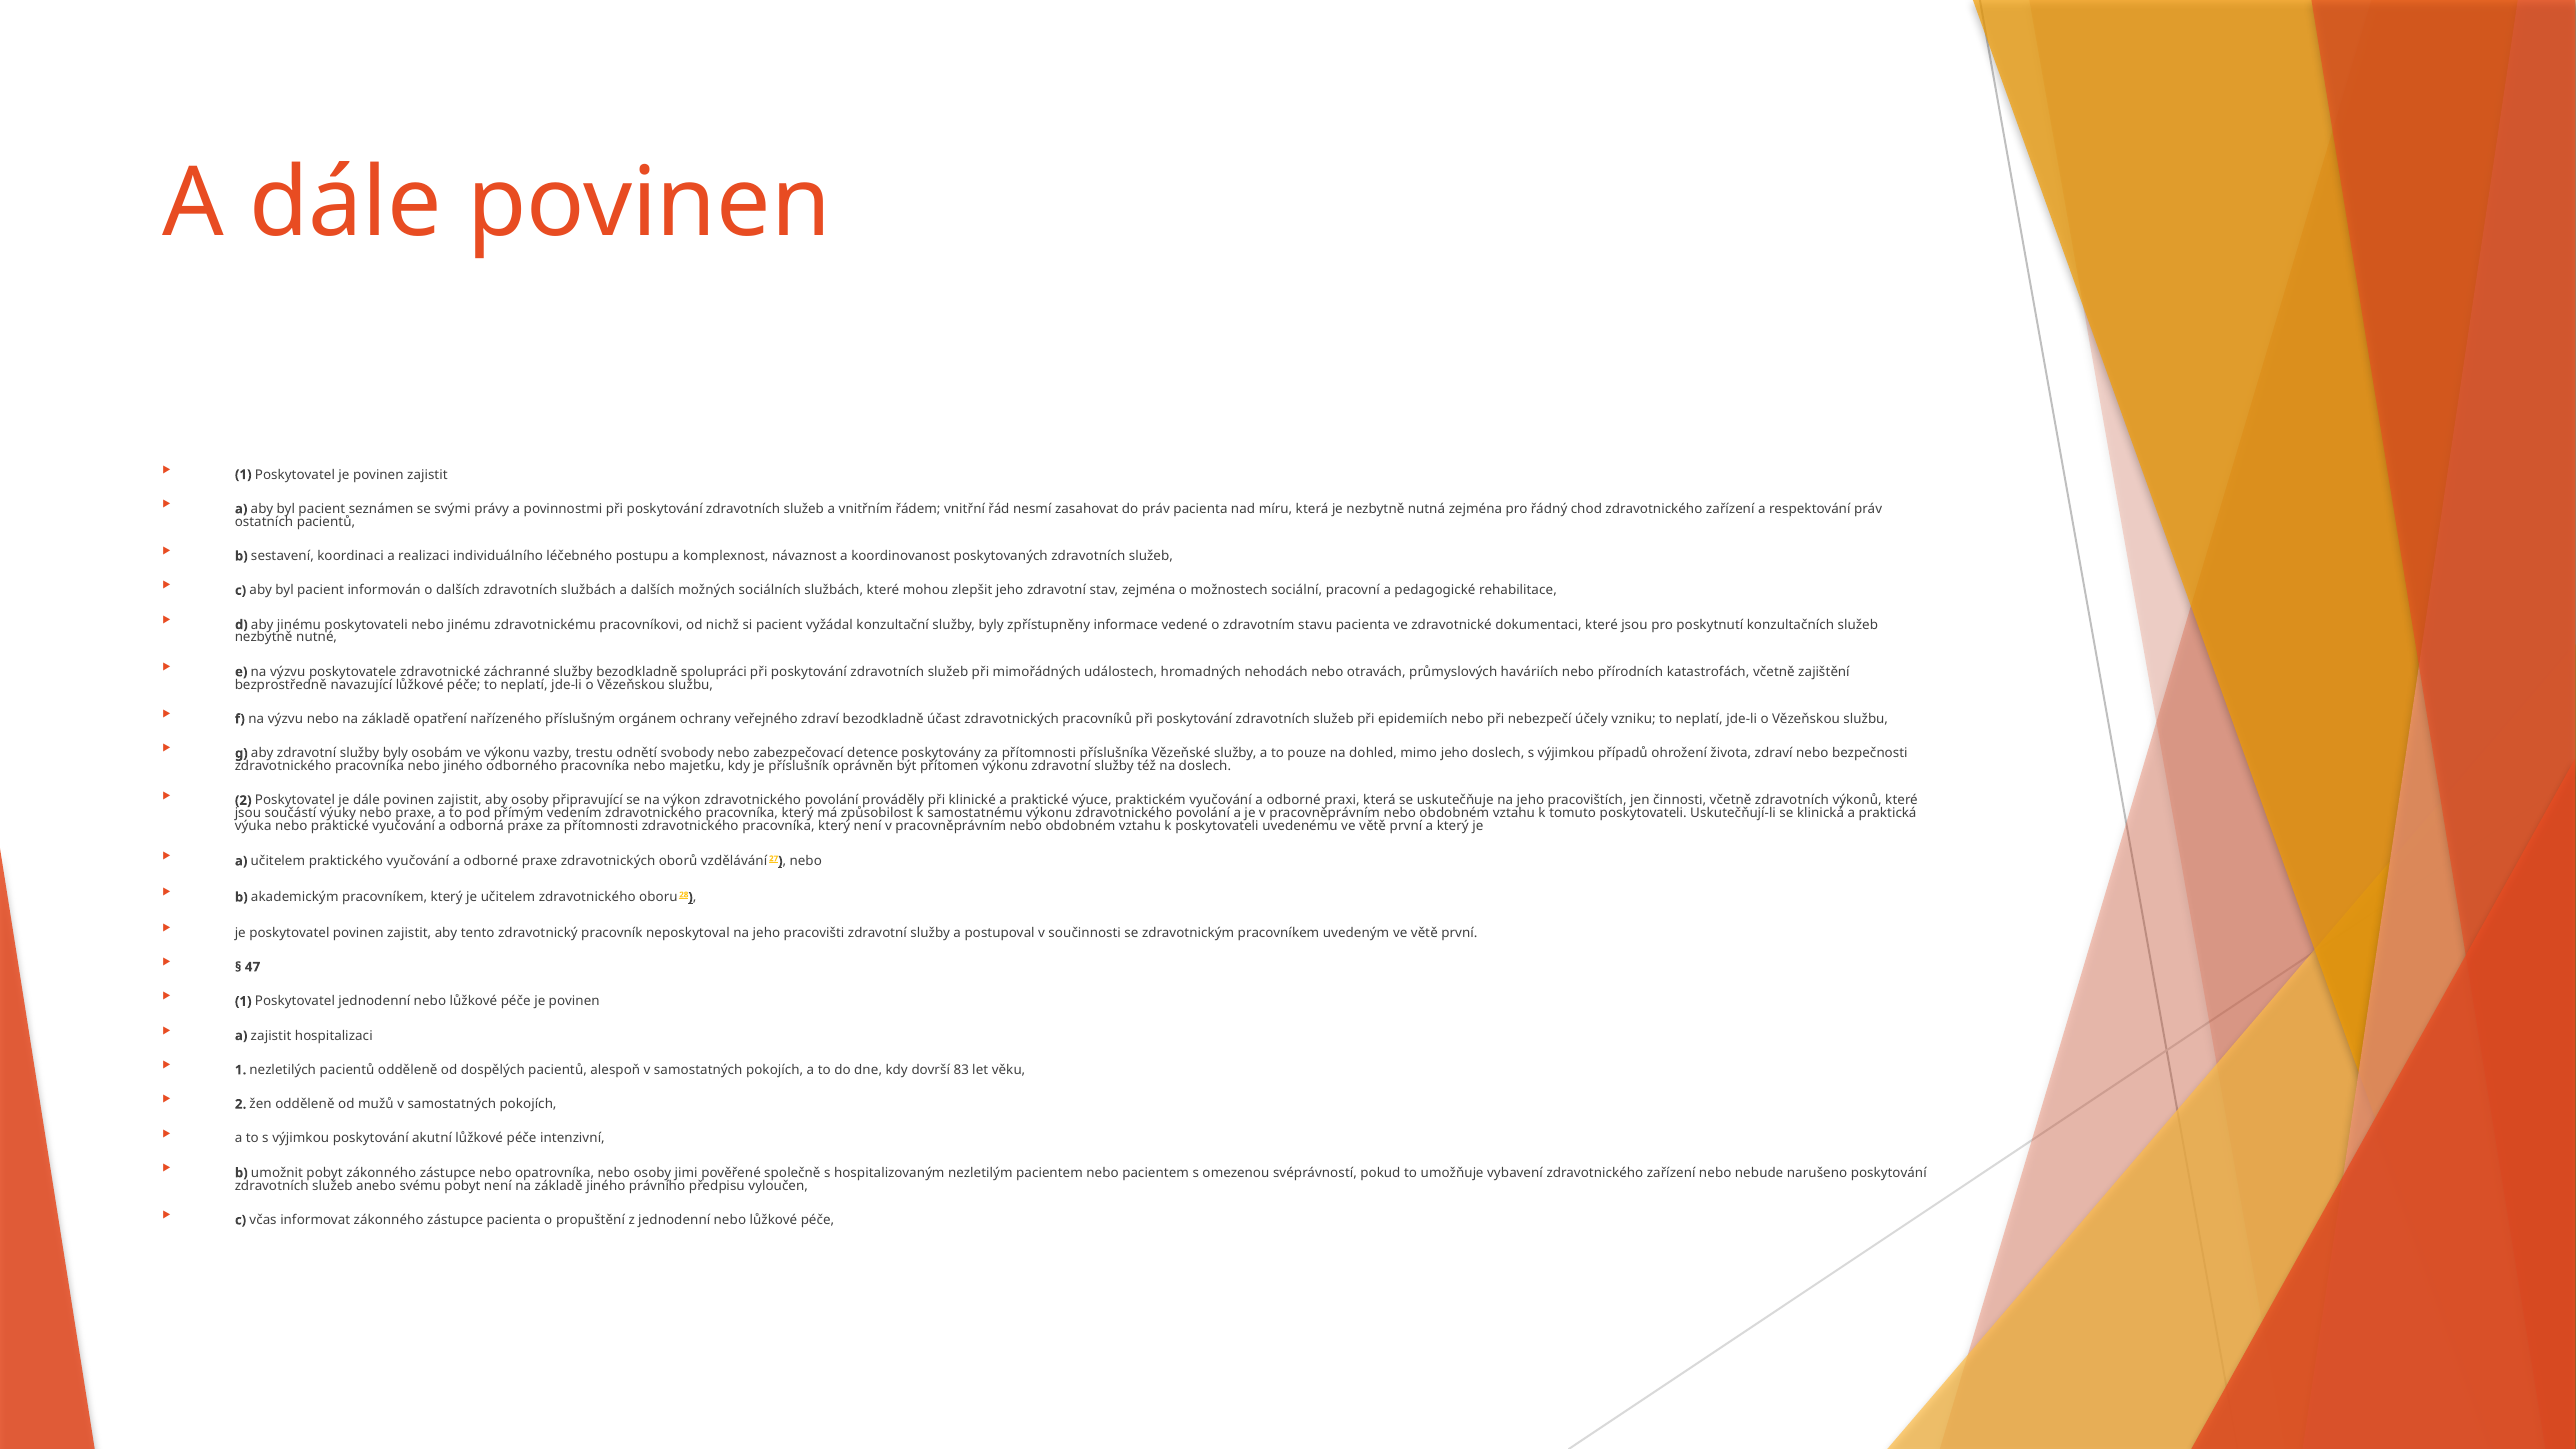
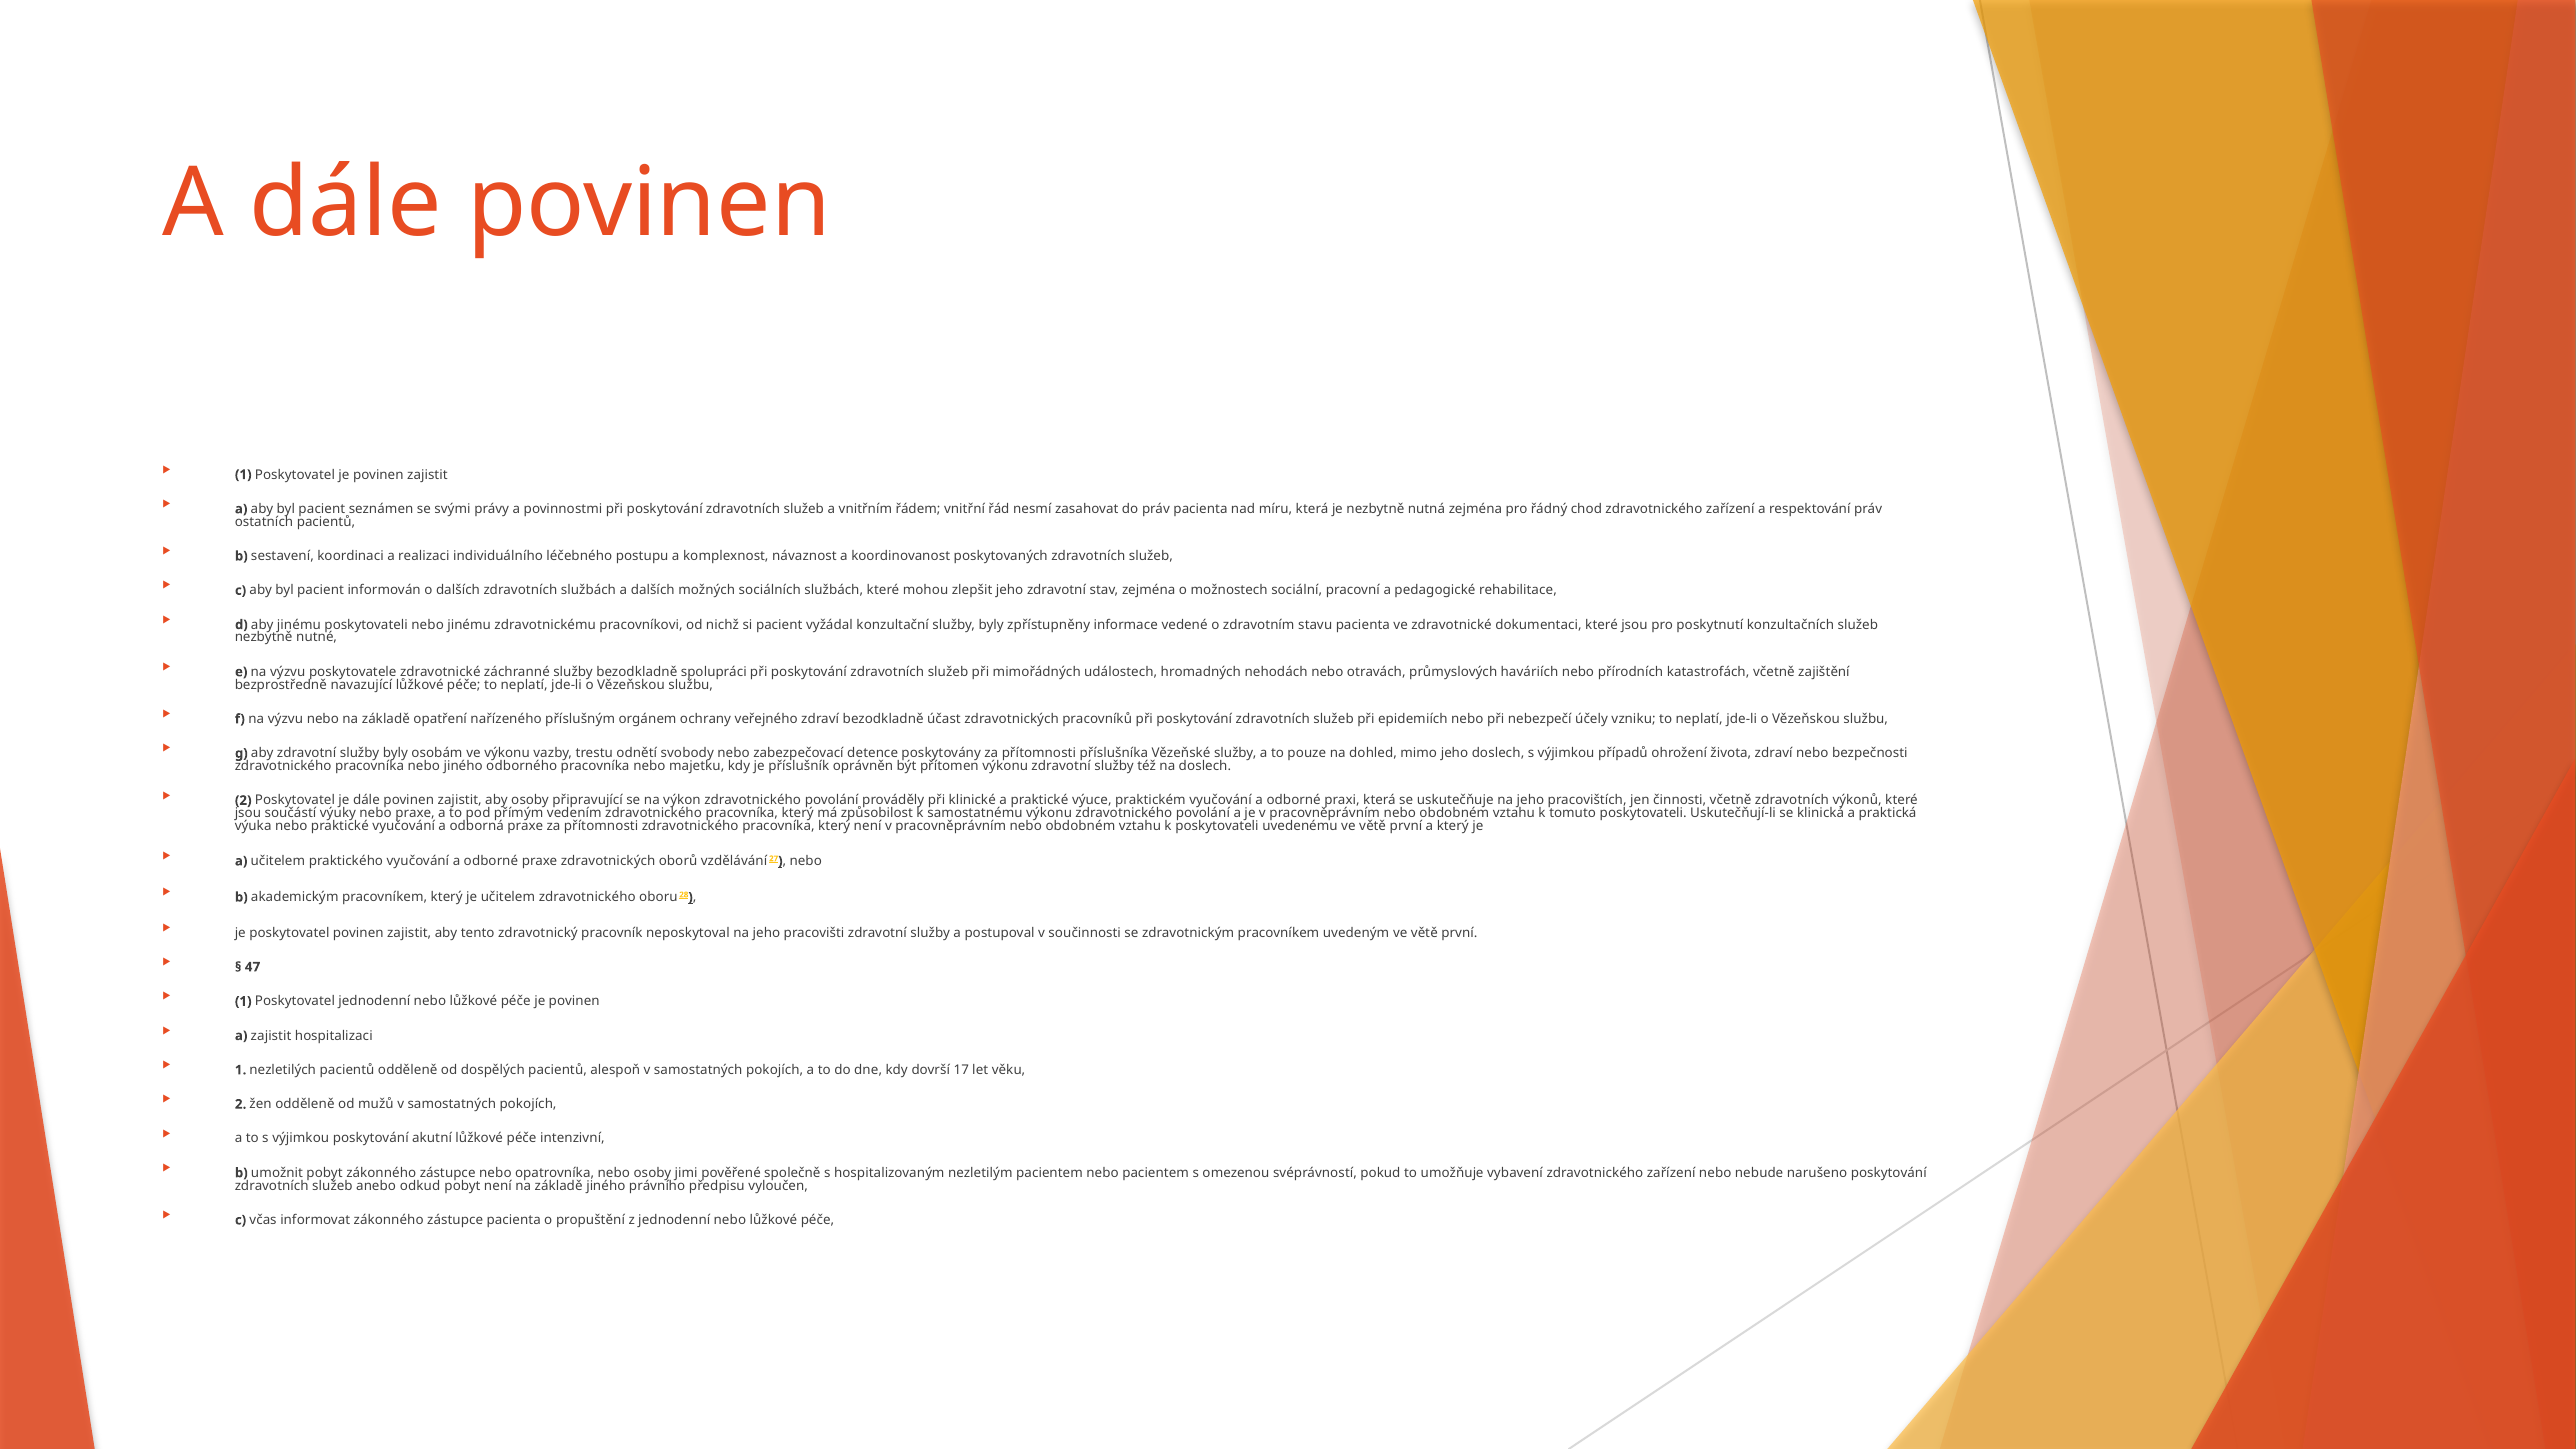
83: 83 -> 17
svému: svému -> odkud
